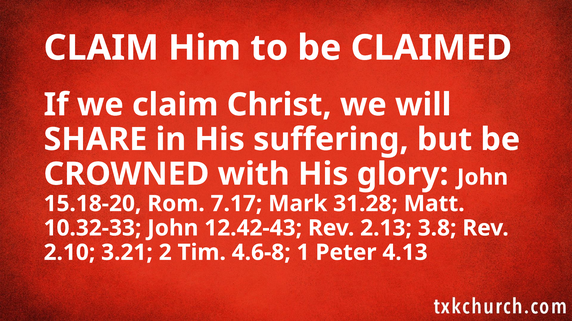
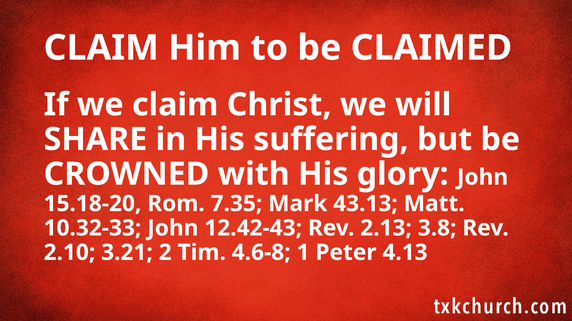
7.17: 7.17 -> 7.35
31.28: 31.28 -> 43.13
